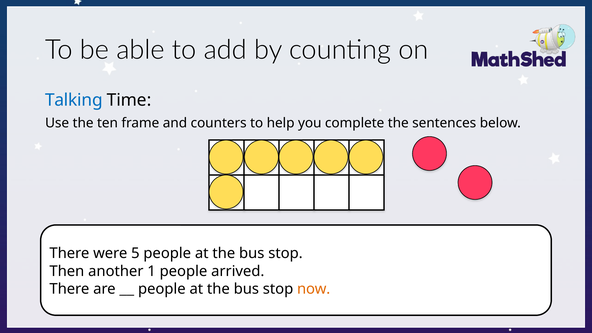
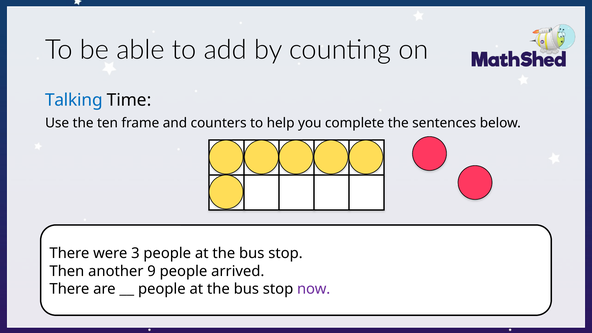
5: 5 -> 3
1: 1 -> 9
now colour: orange -> purple
